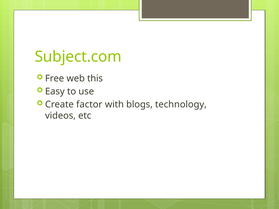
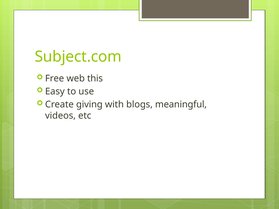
factor: factor -> giving
technology: technology -> meaningful
